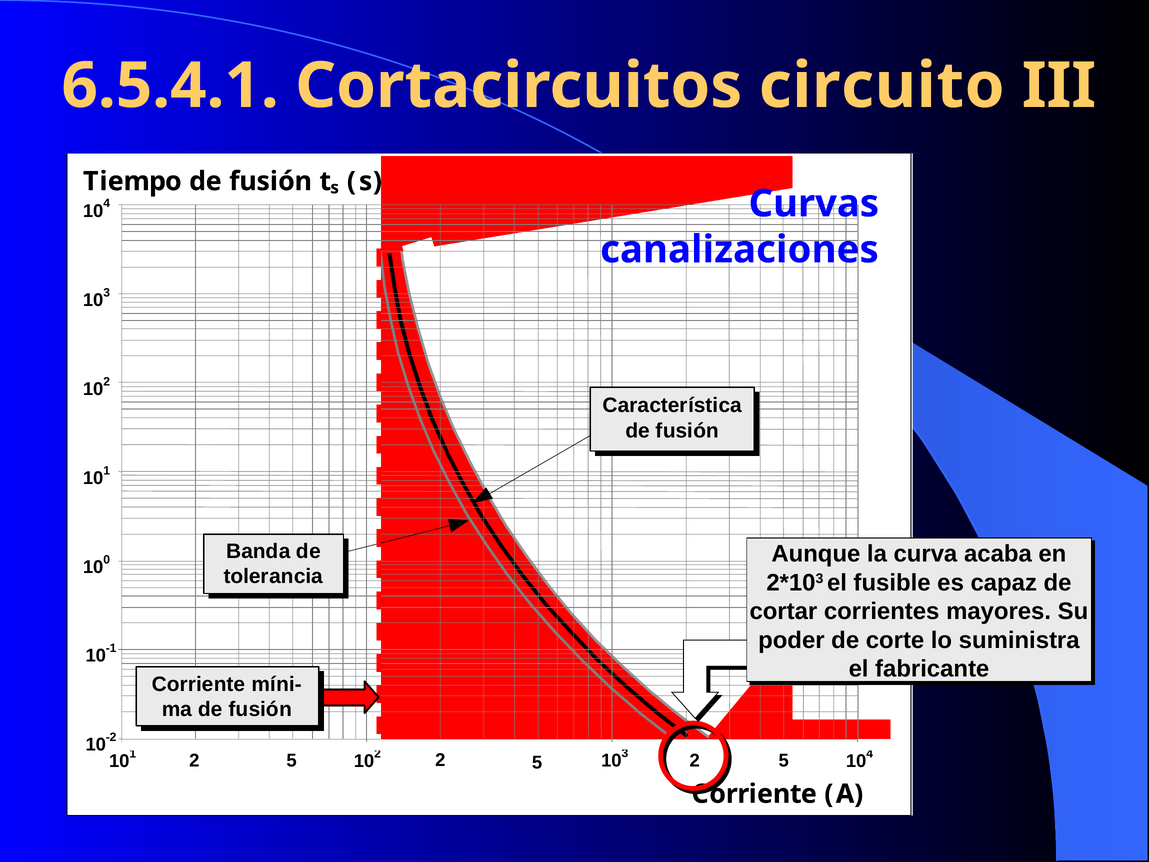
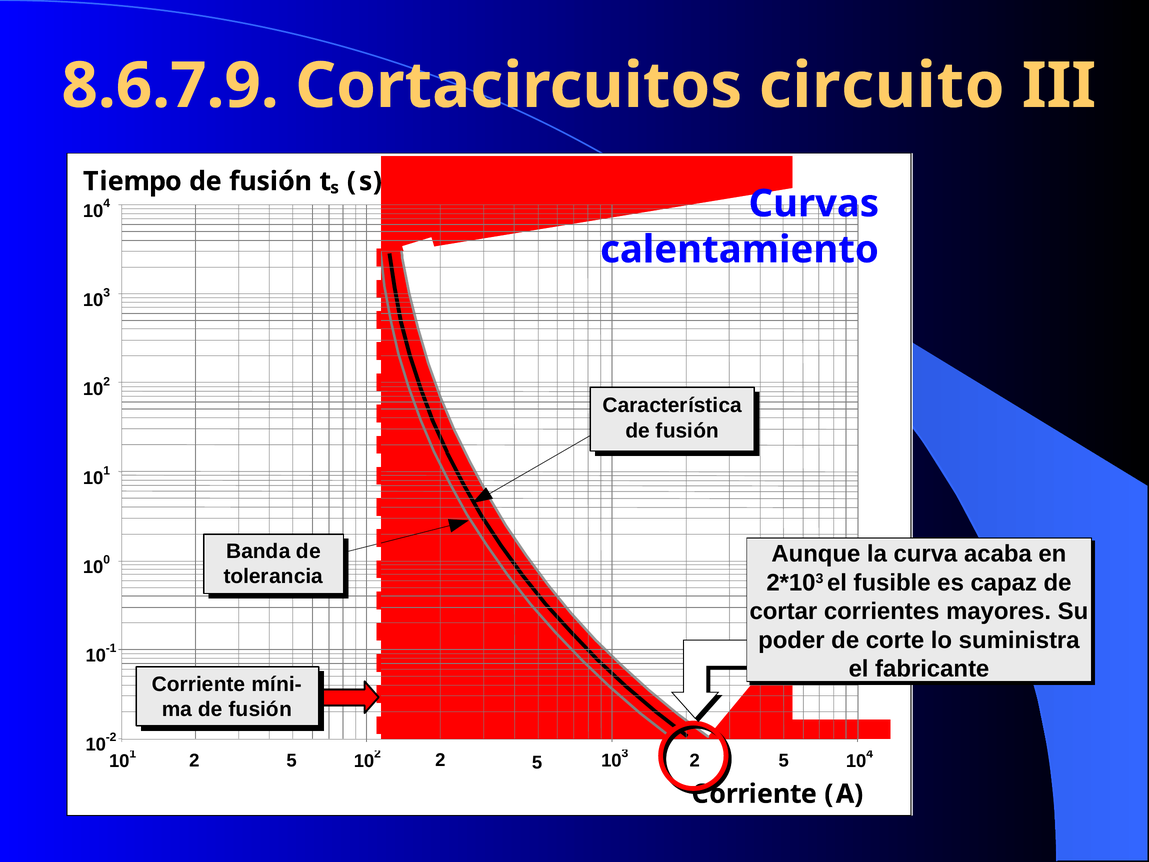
6.5.4.1: 6.5.4.1 -> 8.6.7.9
canalizaciones: canalizaciones -> calentamiento
